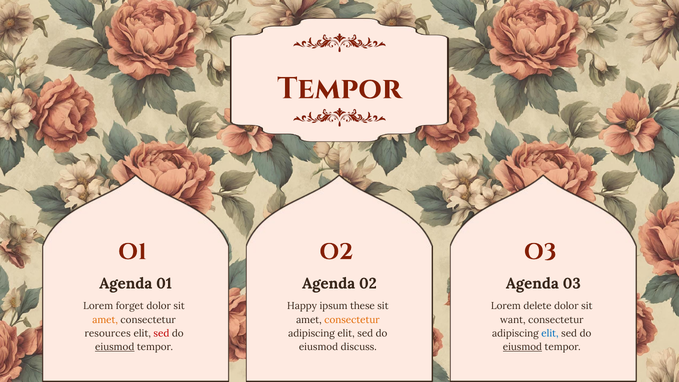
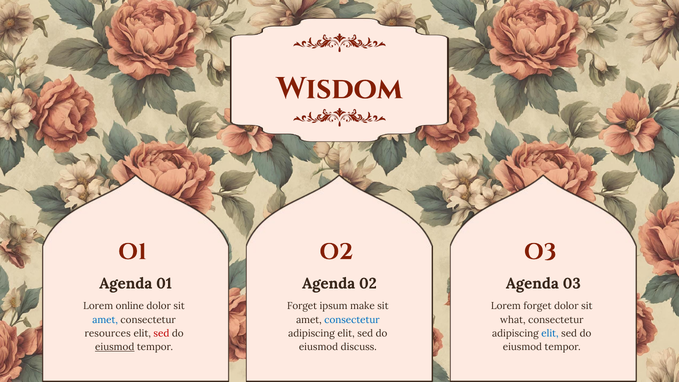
Tempor at (339, 88): Tempor -> Wisdom
forget: forget -> online
Happy at (302, 306): Happy -> Forget
these: these -> make
Lorem delete: delete -> forget
amet at (105, 320) colour: orange -> blue
consectetur at (352, 320) colour: orange -> blue
want: want -> what
eiusmod at (522, 347) underline: present -> none
